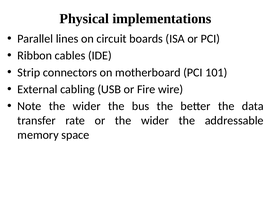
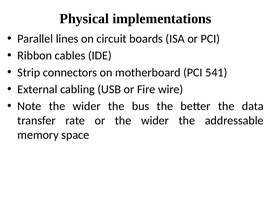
101: 101 -> 541
